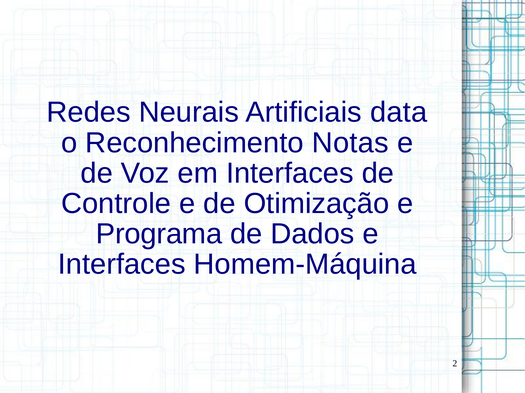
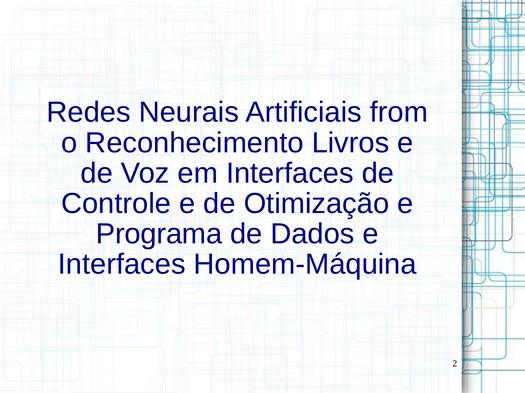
data: data -> from
Notas: Notas -> Livros
